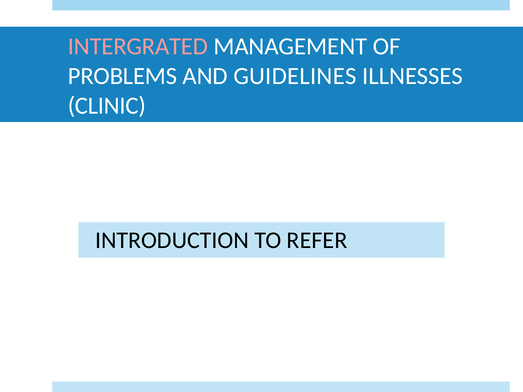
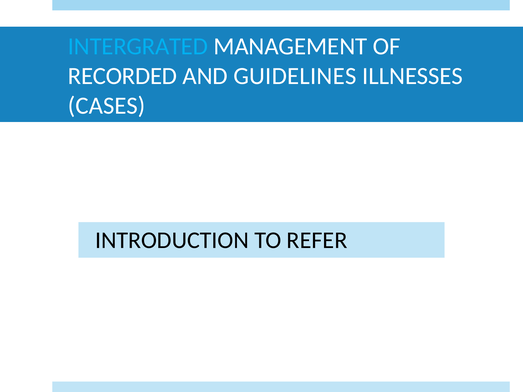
INTERGRATED colour: pink -> light blue
PROBLEMS: PROBLEMS -> RECORDED
CLINIC: CLINIC -> CASES
